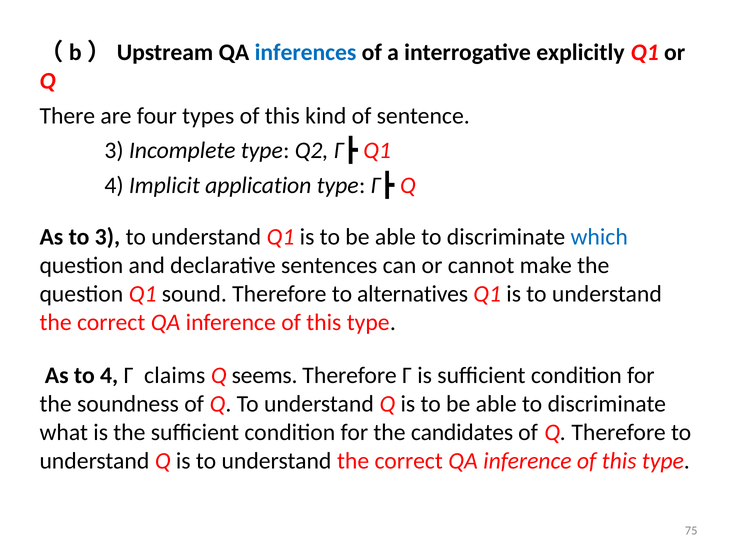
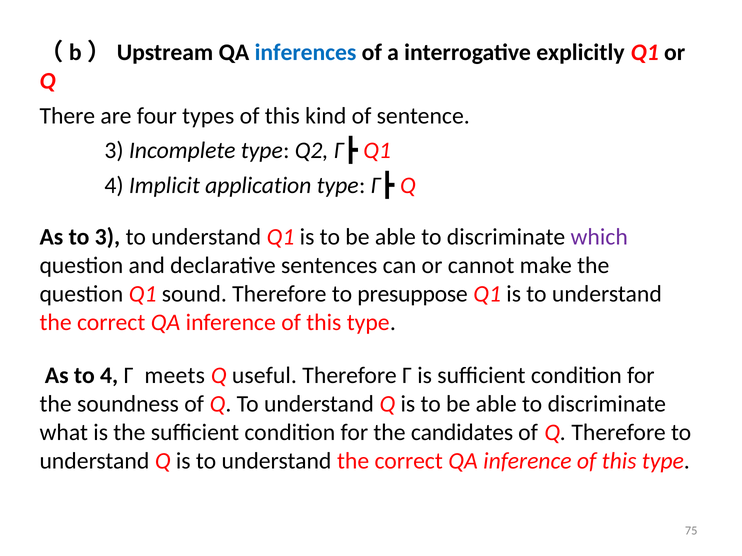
which colour: blue -> purple
alternatives: alternatives -> presuppose
claims: claims -> meets
seems: seems -> useful
